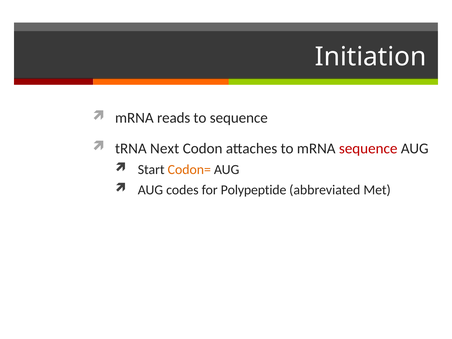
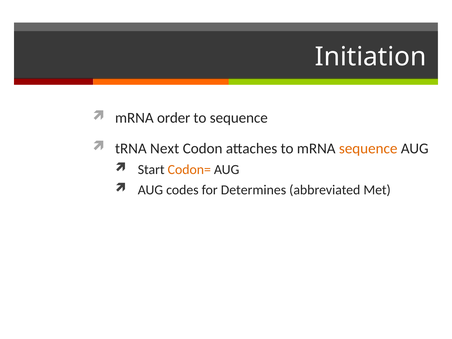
reads: reads -> order
sequence at (368, 148) colour: red -> orange
Polypeptide: Polypeptide -> Determines
